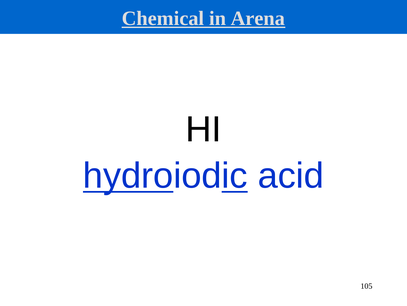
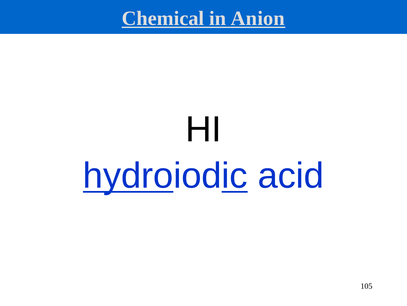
Arena: Arena -> Anion
